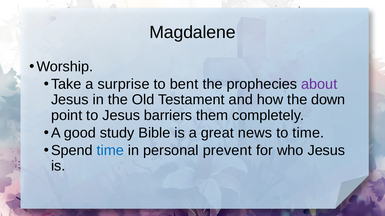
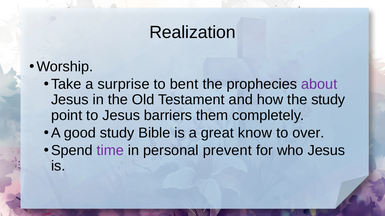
Magdalene: Magdalene -> Realization
the down: down -> study
news: news -> know
to time: time -> over
time at (110, 151) colour: blue -> purple
